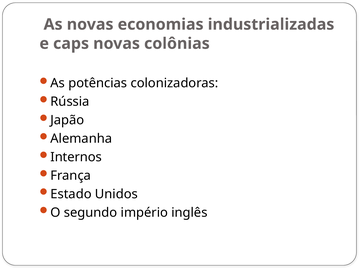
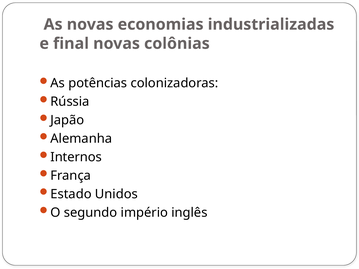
caps: caps -> final
